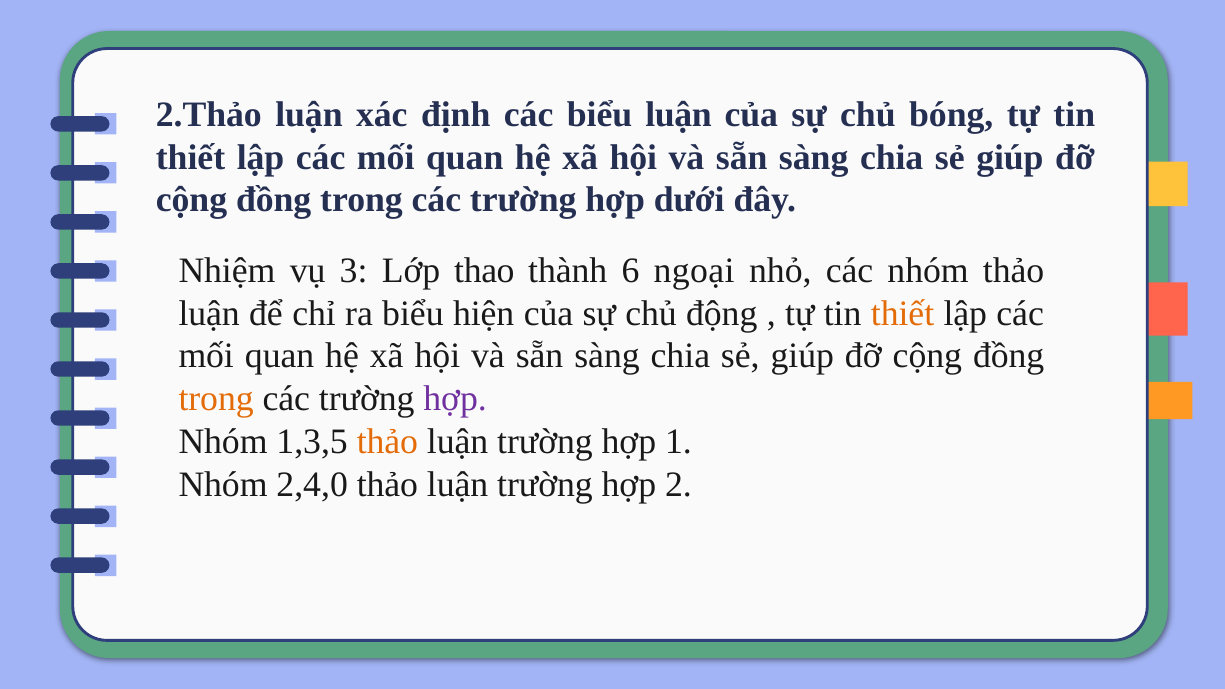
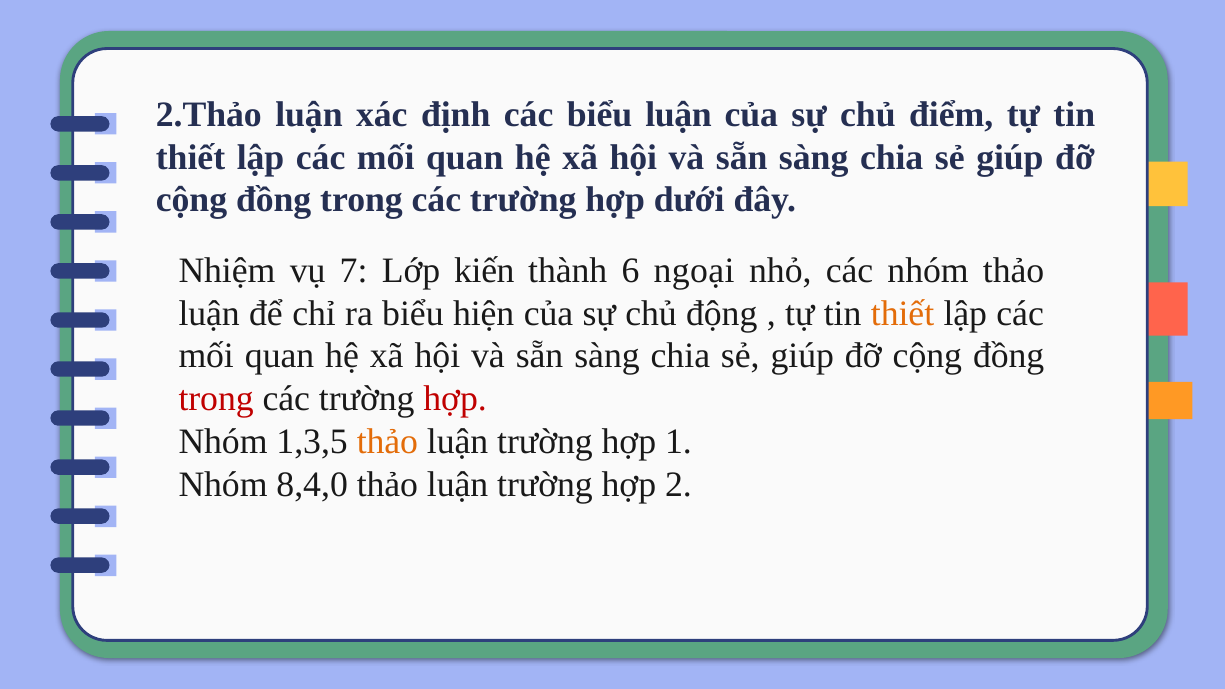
bóng: bóng -> điểm
3: 3 -> 7
thao: thao -> kiến
trong at (216, 399) colour: orange -> red
hợp at (455, 399) colour: purple -> red
2,4,0: 2,4,0 -> 8,4,0
